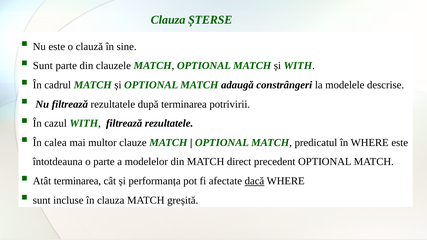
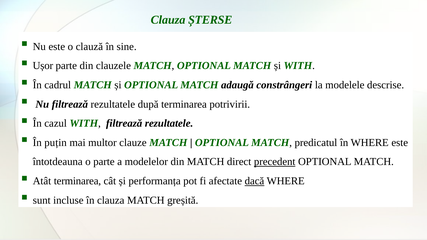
Sunt at (43, 66): Sunt -> Ușor
calea: calea -> puțin
precedent underline: none -> present
